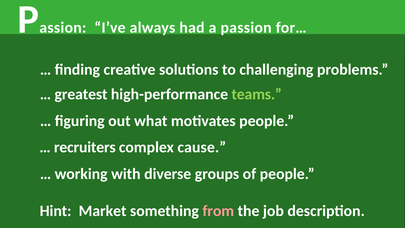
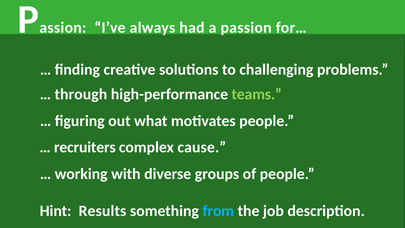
greatest: greatest -> through
Market: Market -> Results
from colour: pink -> light blue
